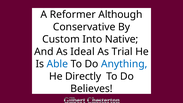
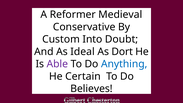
Although: Although -> Medieval
Native: Native -> Doubt
Trial: Trial -> Dort
Able colour: blue -> purple
Directly: Directly -> Certain
